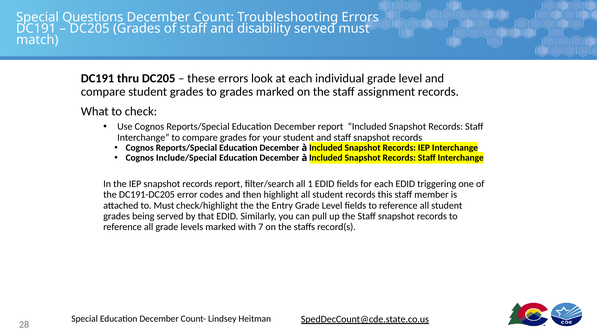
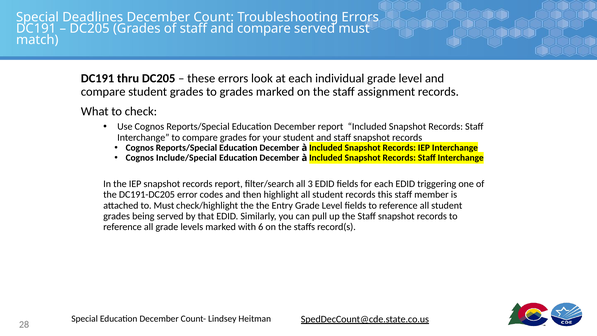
Questions: Questions -> Deadlines
staff and disability: disability -> compare
1: 1 -> 3
7: 7 -> 6
